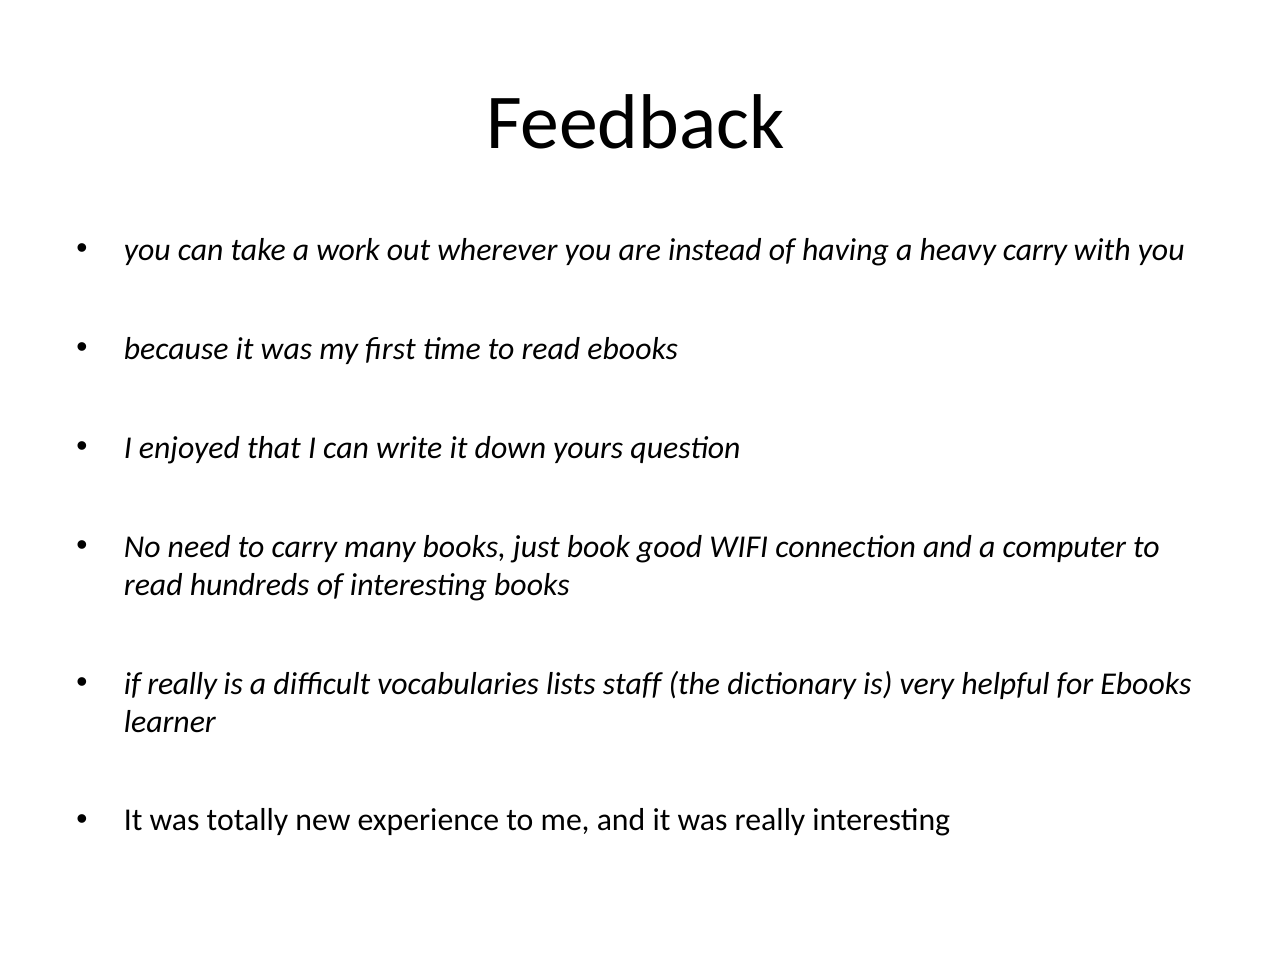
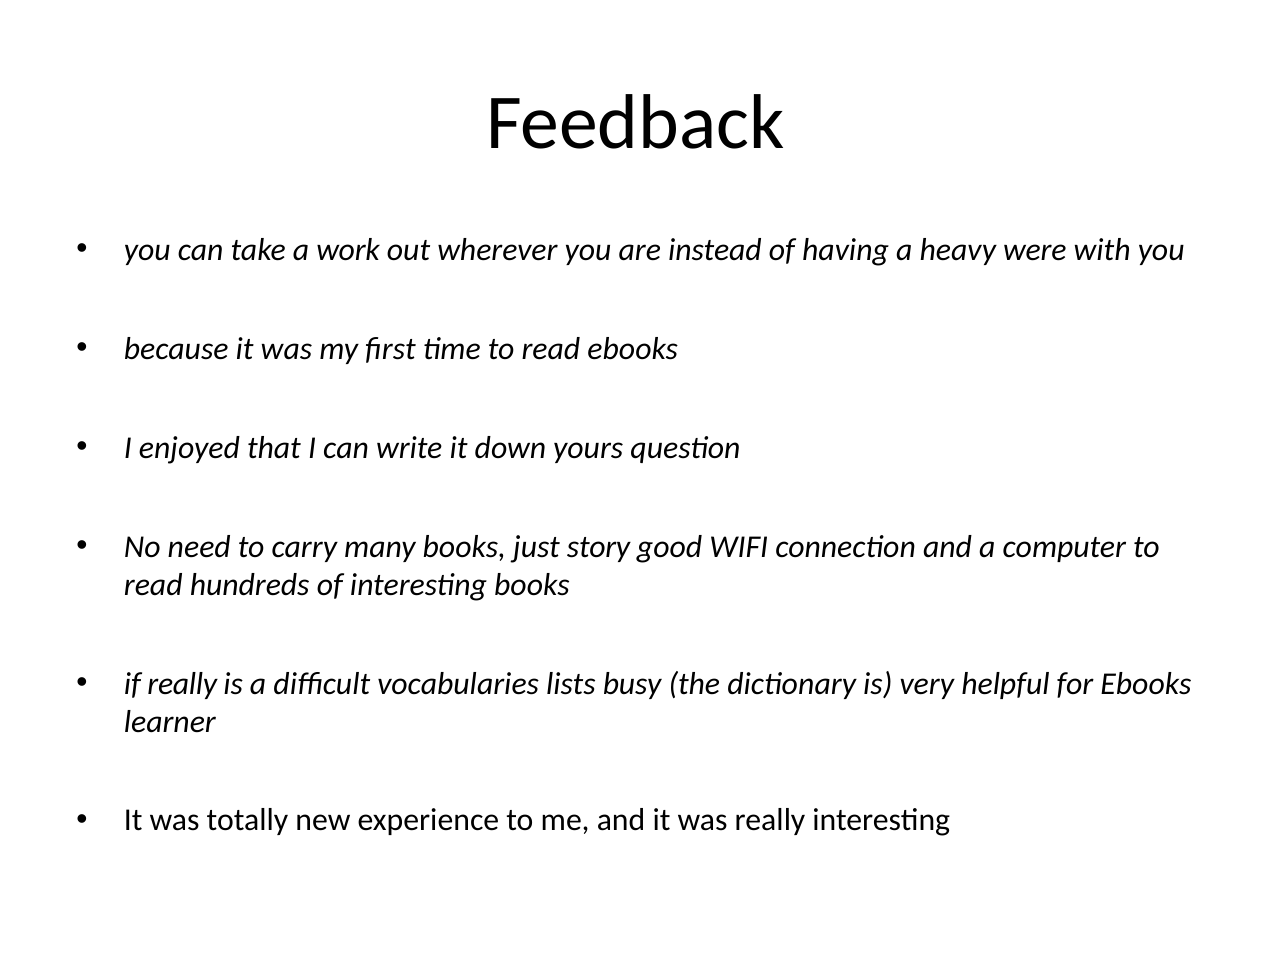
heavy carry: carry -> were
book: book -> story
staff: staff -> busy
